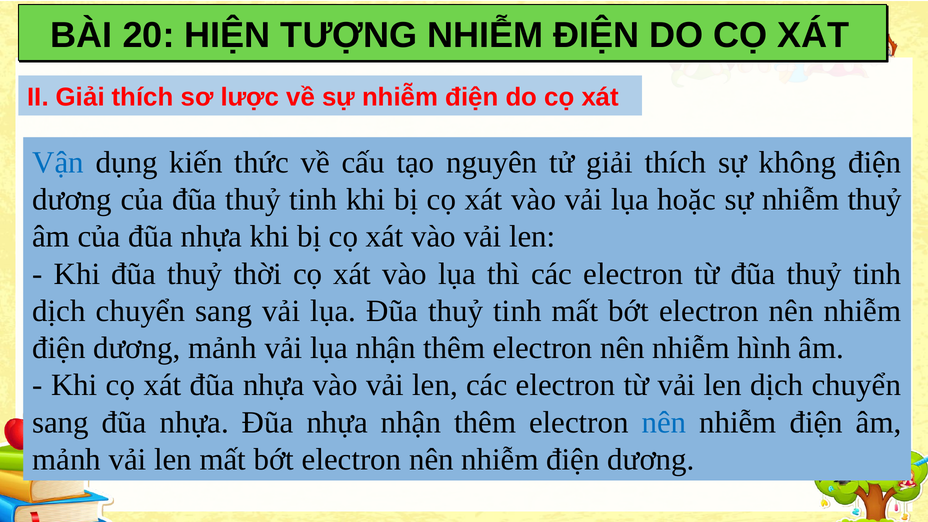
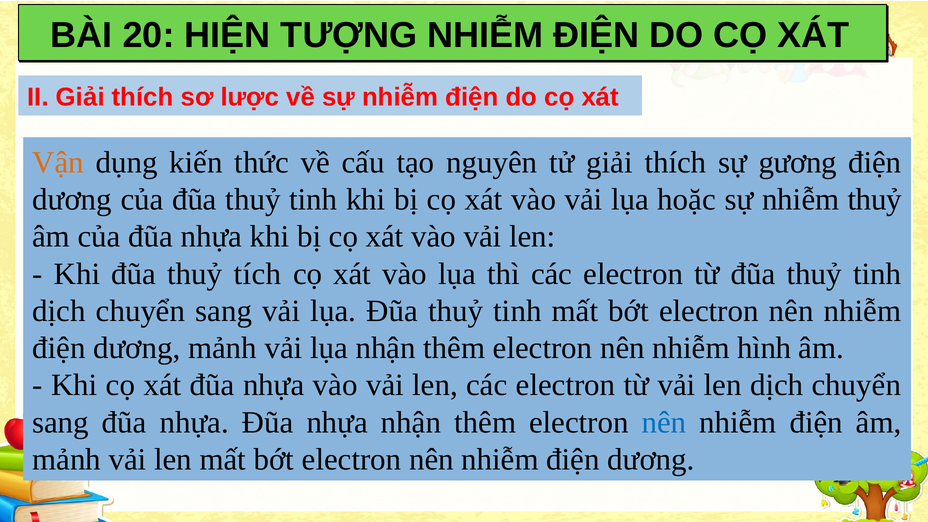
Vận colour: blue -> orange
không: không -> gương
thời: thời -> tích
